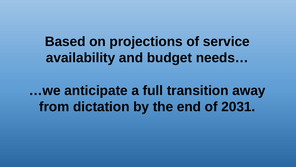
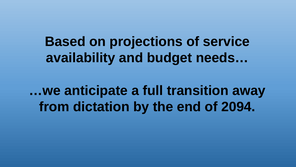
2031: 2031 -> 2094
